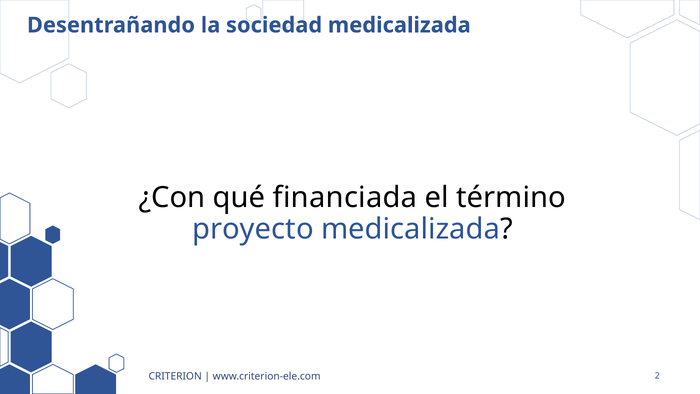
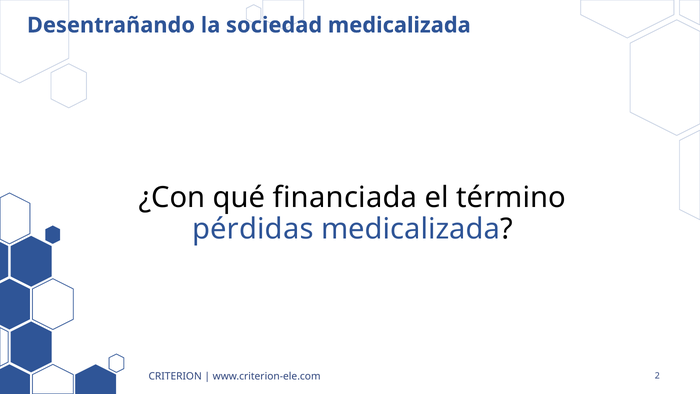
proyecto: proyecto -> pérdidas
